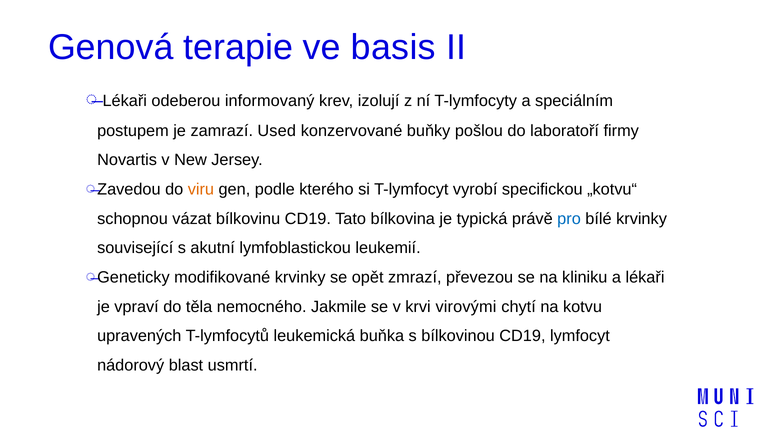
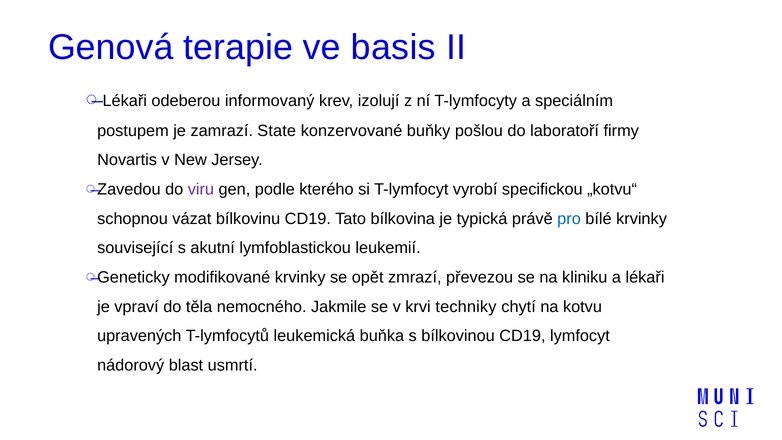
Used: Used -> State
viru colour: orange -> purple
virovými: virovými -> techniky
